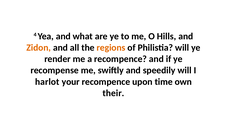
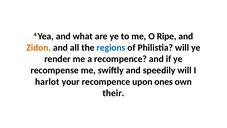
Hills: Hills -> Ripe
regions colour: orange -> blue
time: time -> ones
